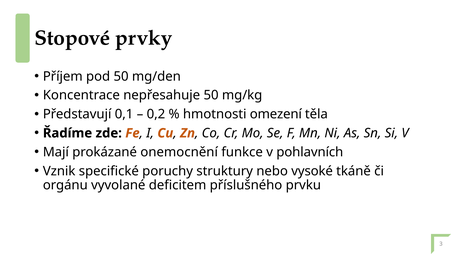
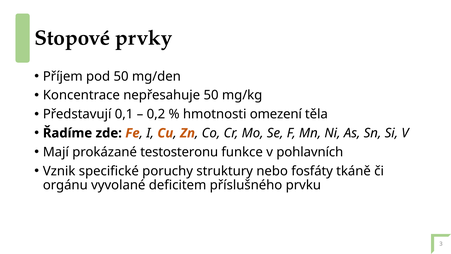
onemocnění: onemocnění -> testosteronu
vysoké: vysoké -> fosfáty
